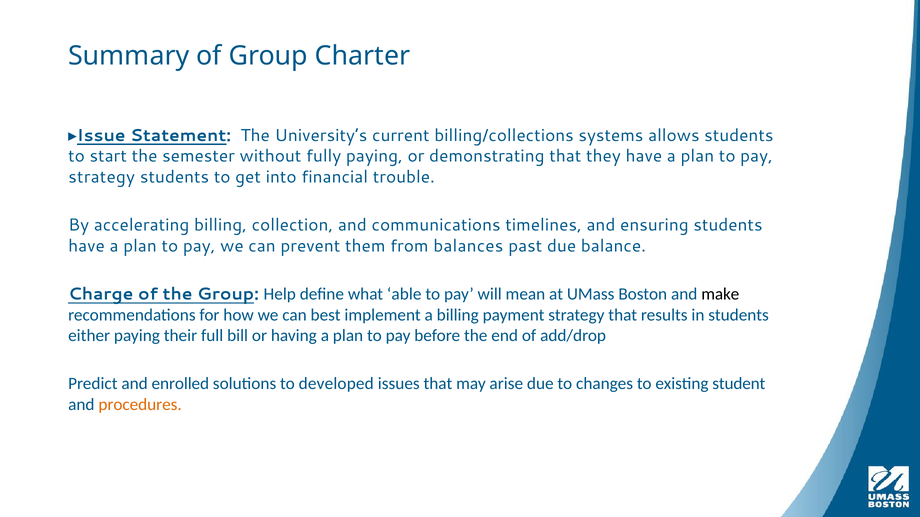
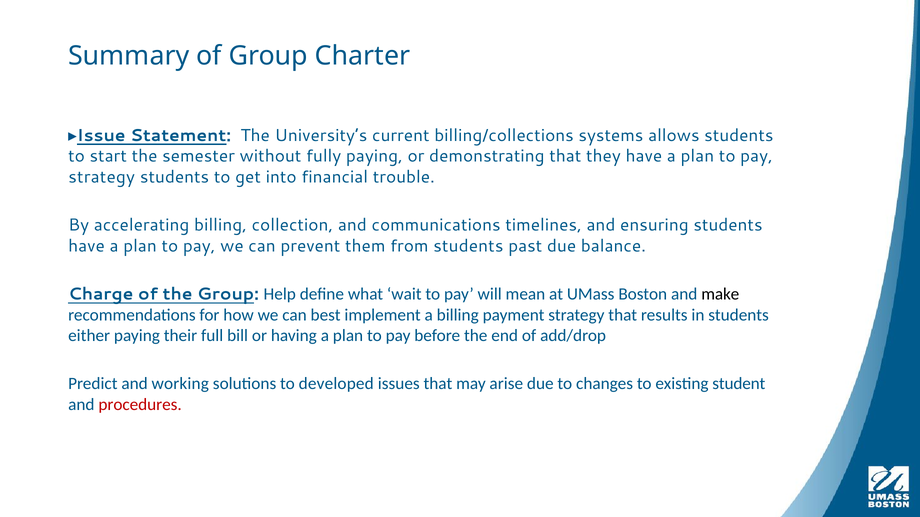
from balances: balances -> students
able: able -> wait
enrolled: enrolled -> working
procedures colour: orange -> red
